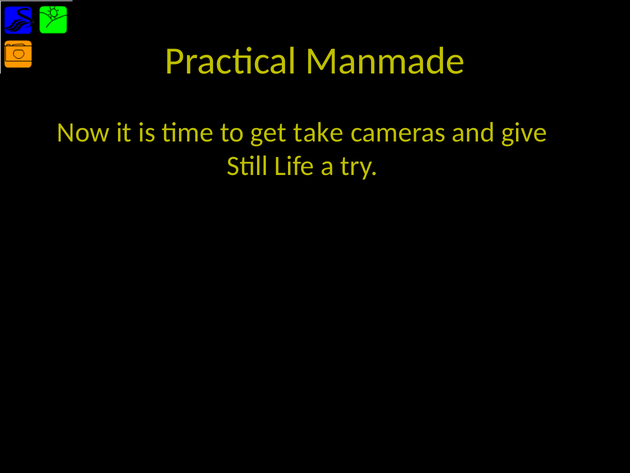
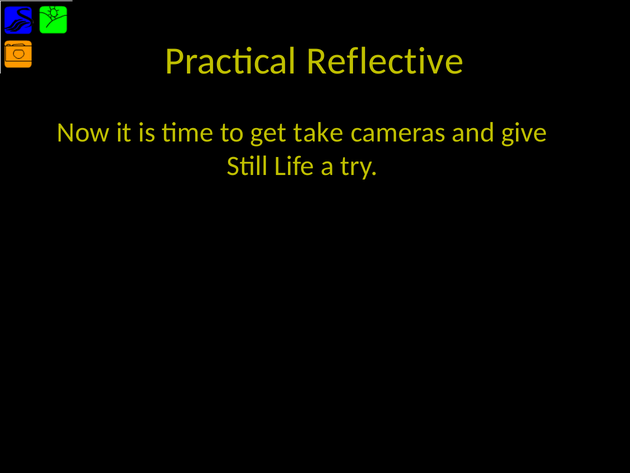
Manmade: Manmade -> Reflective
